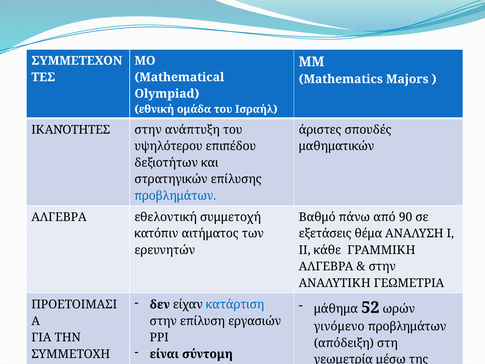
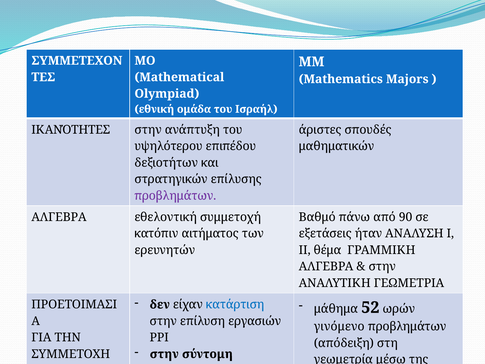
προβλημάτων at (175, 196) colour: blue -> purple
θέμα: θέμα -> ήταν
κάθε: κάθε -> θέμα
είναι at (164, 354): είναι -> στην
